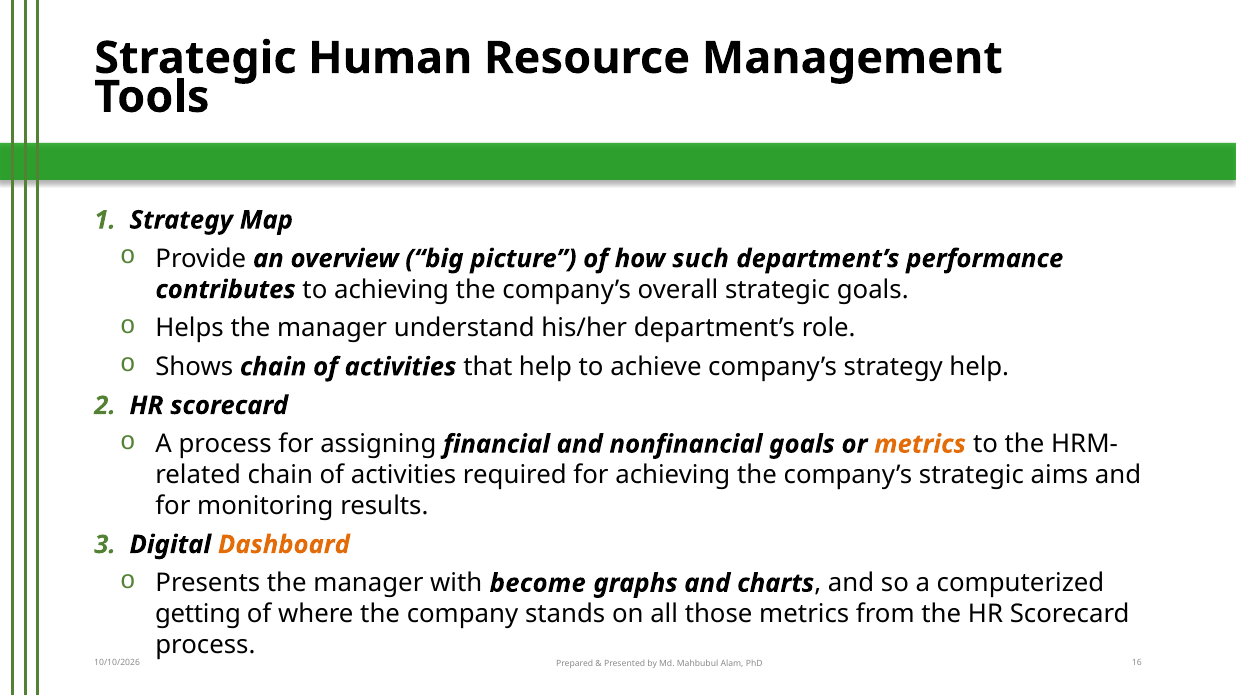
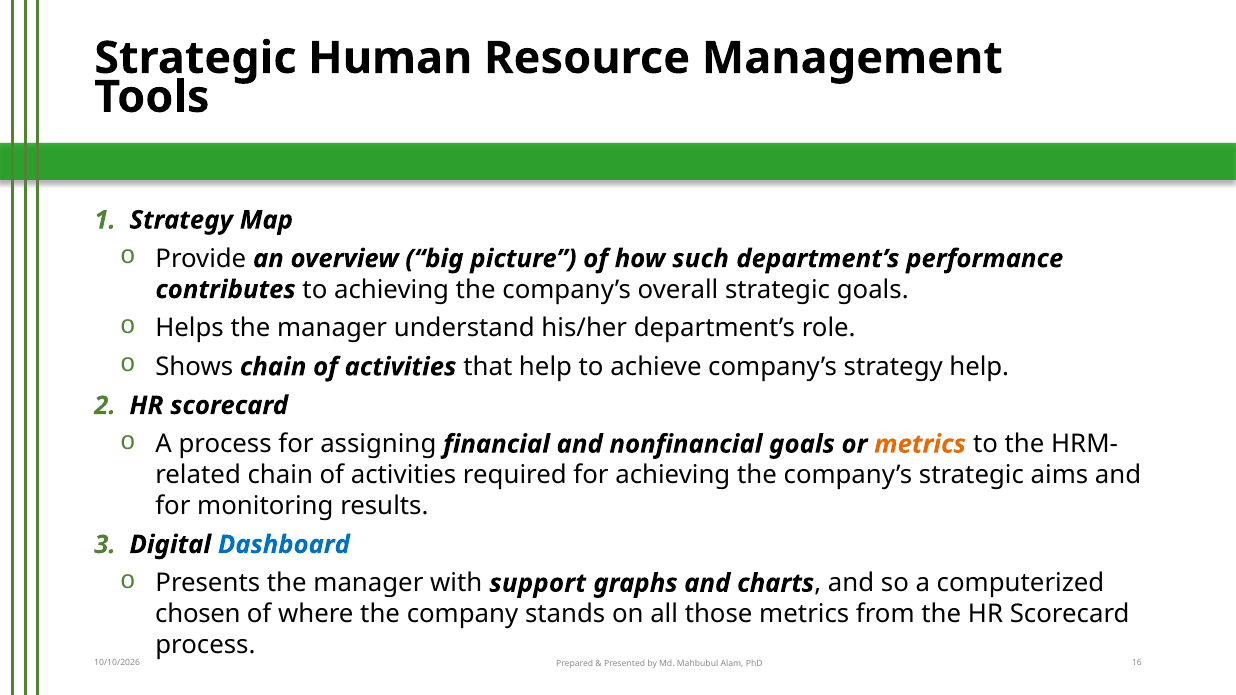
Dashboard colour: orange -> blue
become: become -> support
getting: getting -> chosen
